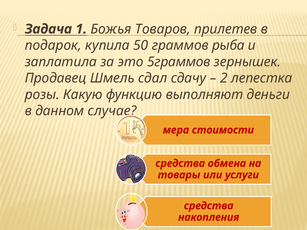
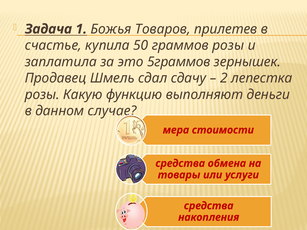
подарок: подарок -> счастье
граммов рыба: рыба -> розы
